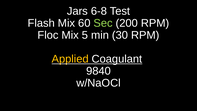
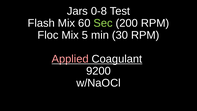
6-8: 6-8 -> 0-8
Applied colour: yellow -> pink
9840: 9840 -> 9200
